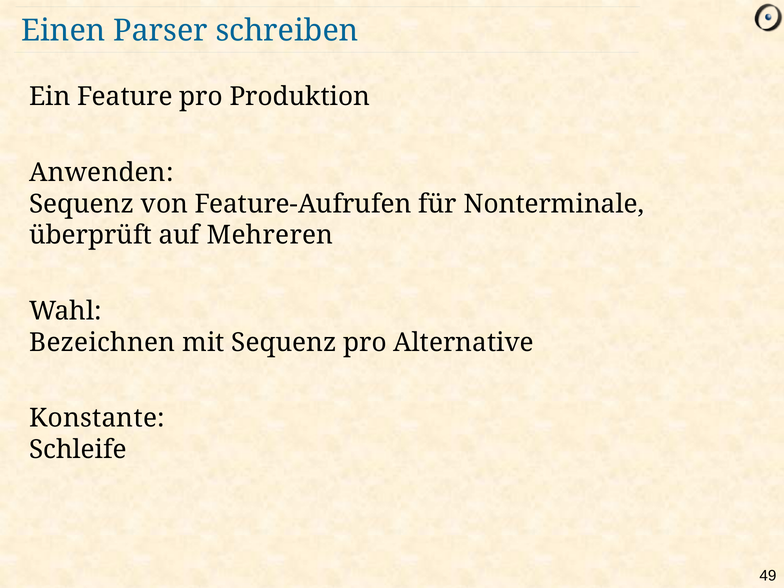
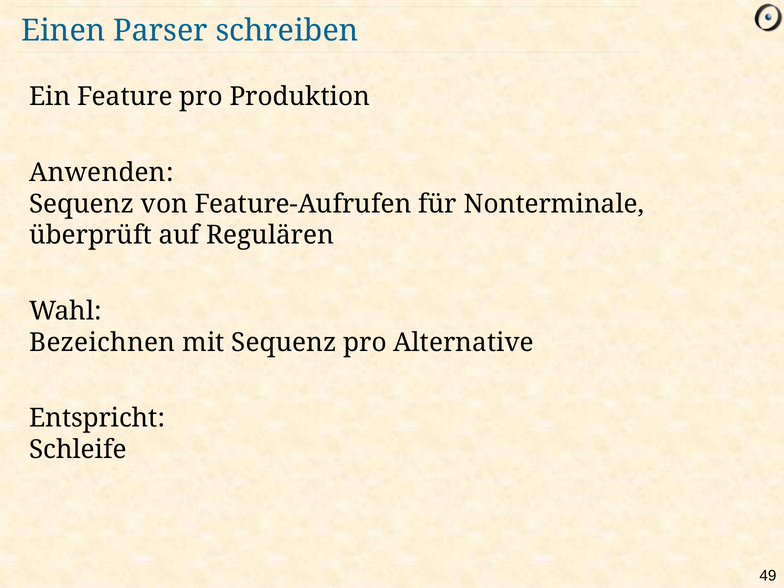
Mehreren: Mehreren -> Regulären
Konstante: Konstante -> Entspricht
